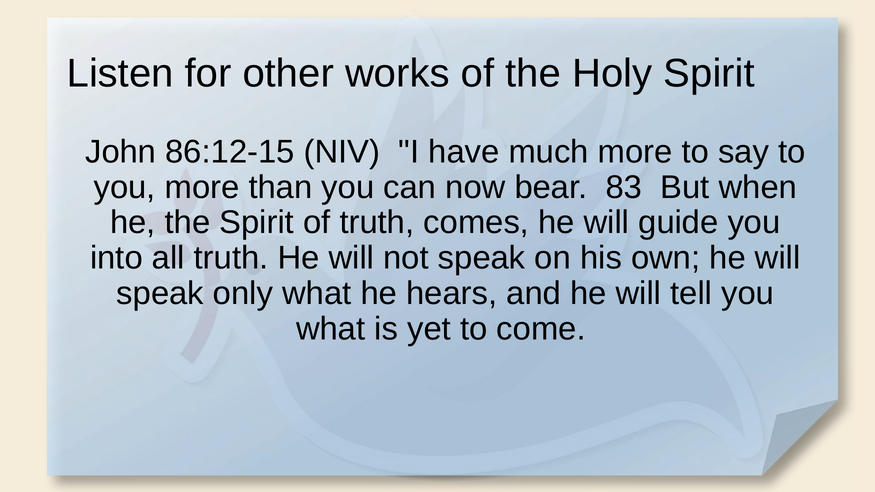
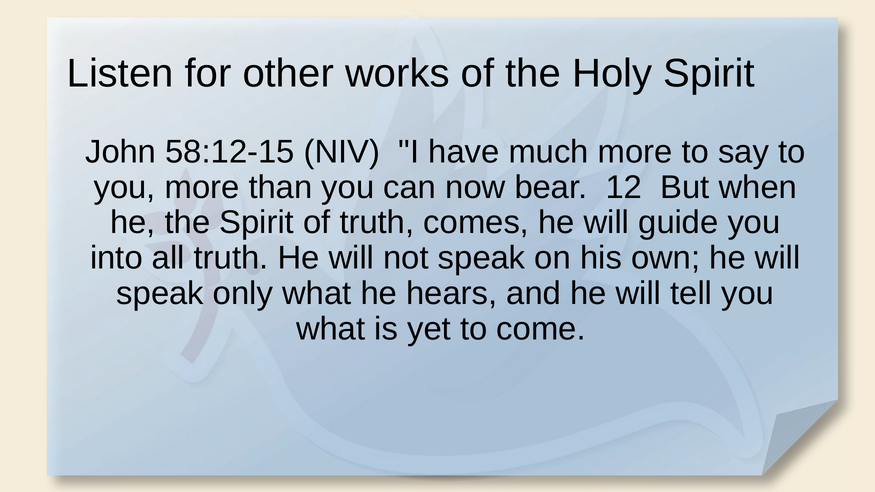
86:12-15: 86:12-15 -> 58:12-15
83: 83 -> 12
